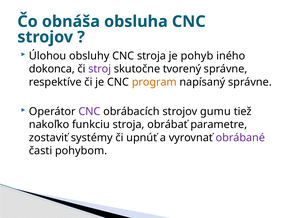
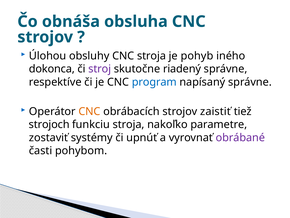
tvorený: tvorený -> riadený
program colour: orange -> blue
CNC at (89, 111) colour: purple -> orange
gumu: gumu -> zaistiť
nakoľko: nakoľko -> strojoch
obrábať: obrábať -> nakoľko
